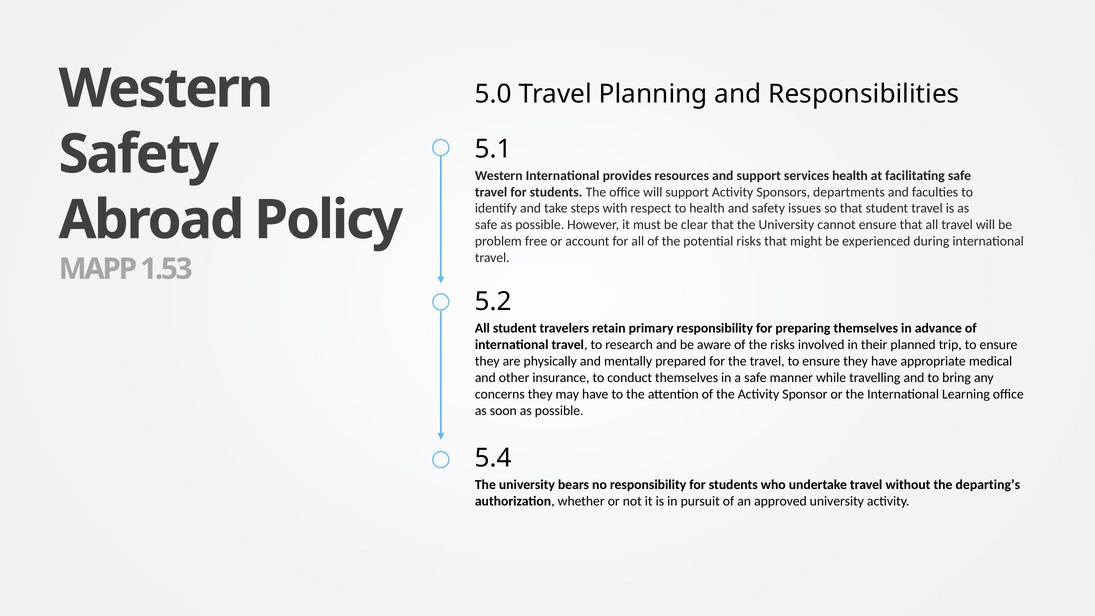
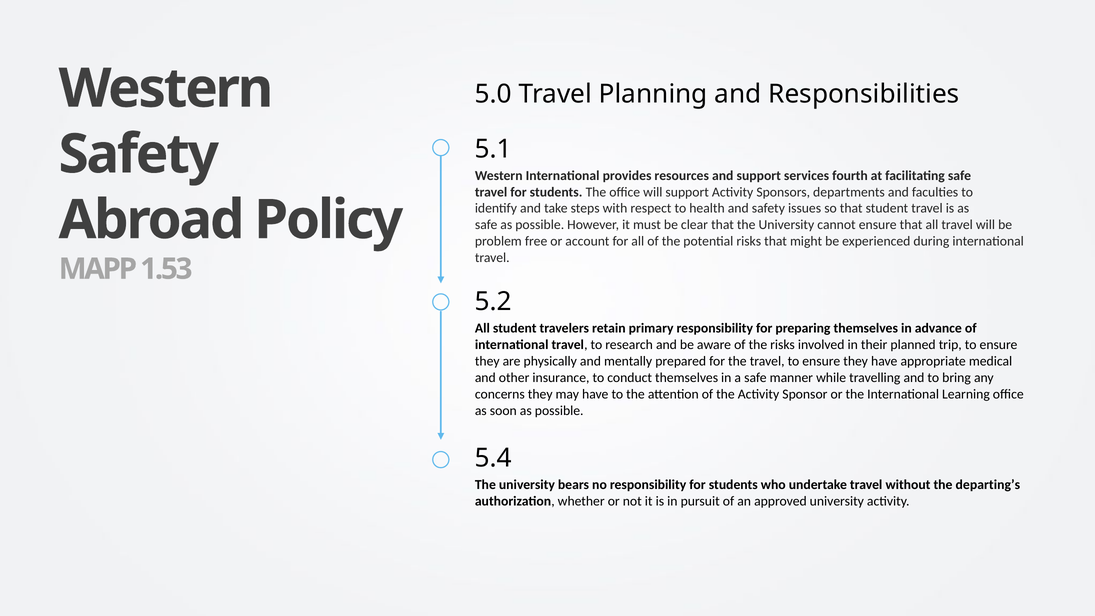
services health: health -> fourth
